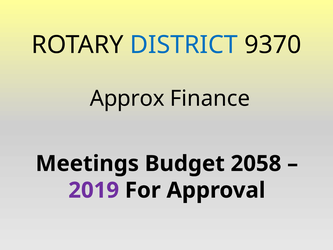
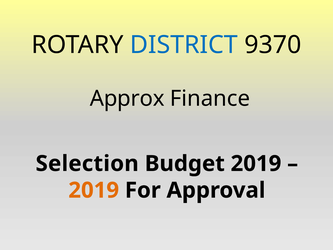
Meetings: Meetings -> Selection
Budget 2058: 2058 -> 2019
2019 at (94, 190) colour: purple -> orange
